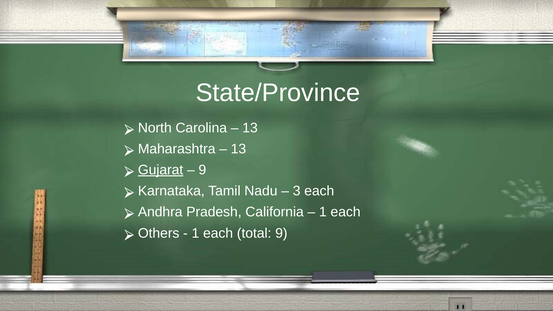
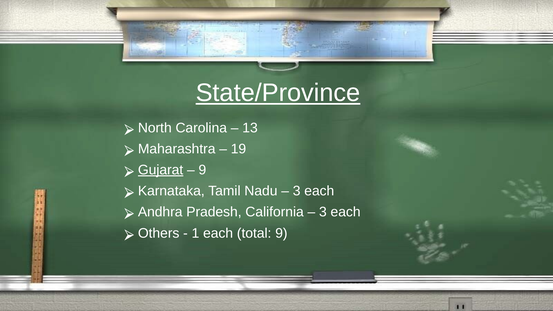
State/Province underline: none -> present
13 at (238, 149): 13 -> 19
1 at (323, 212): 1 -> 3
